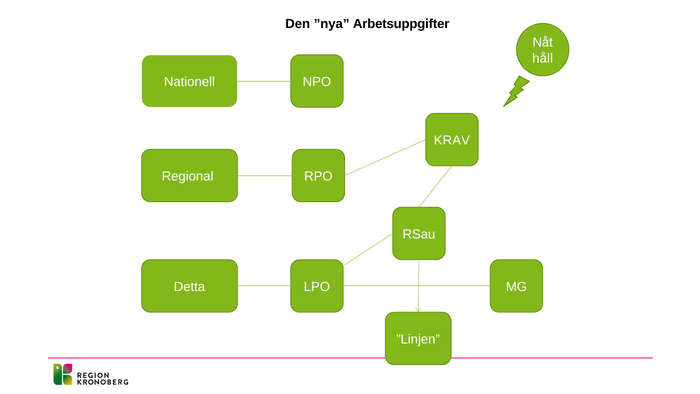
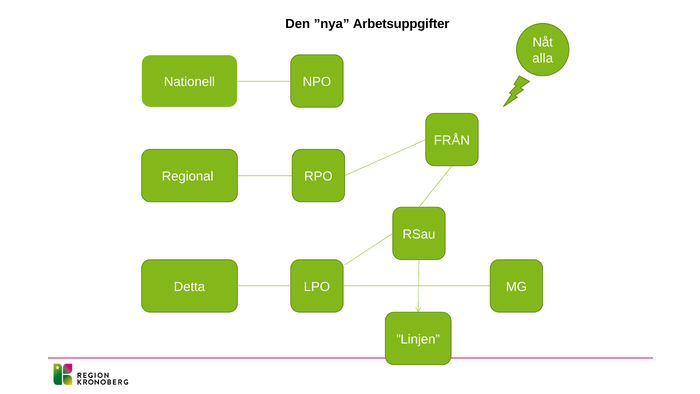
håll: håll -> alla
KRAV: KRAV -> FRÅN
